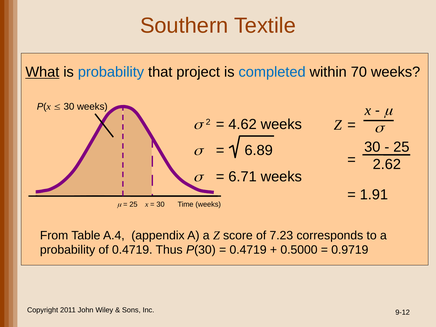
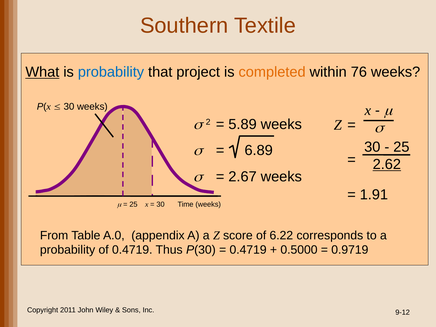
completed colour: blue -> orange
70: 70 -> 76
4.62: 4.62 -> 5.89
2.62 underline: none -> present
6.71: 6.71 -> 2.67
A.4: A.4 -> A.0
7.23: 7.23 -> 6.22
